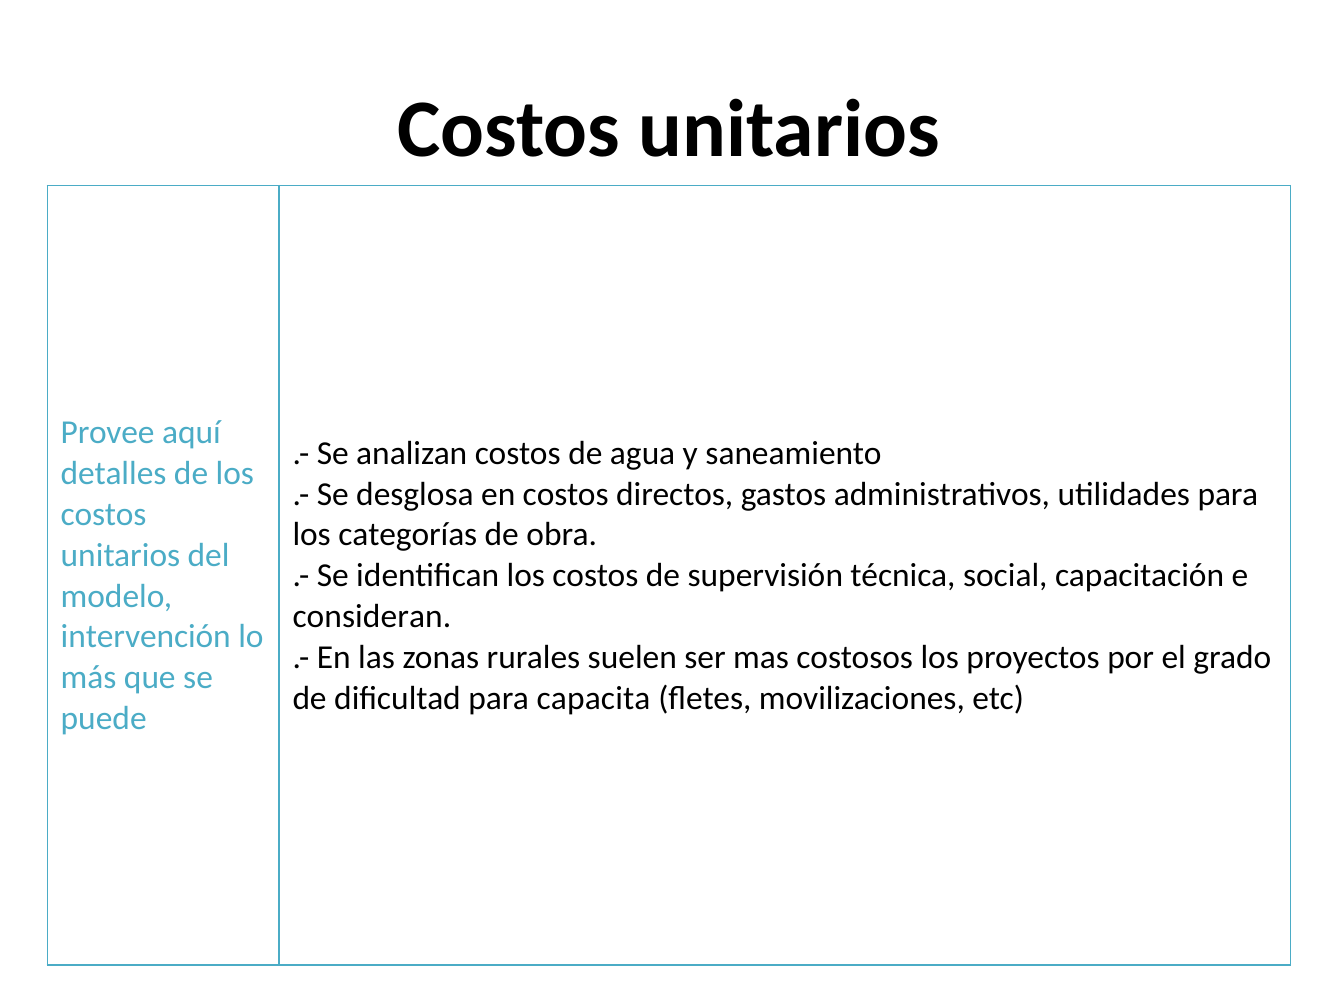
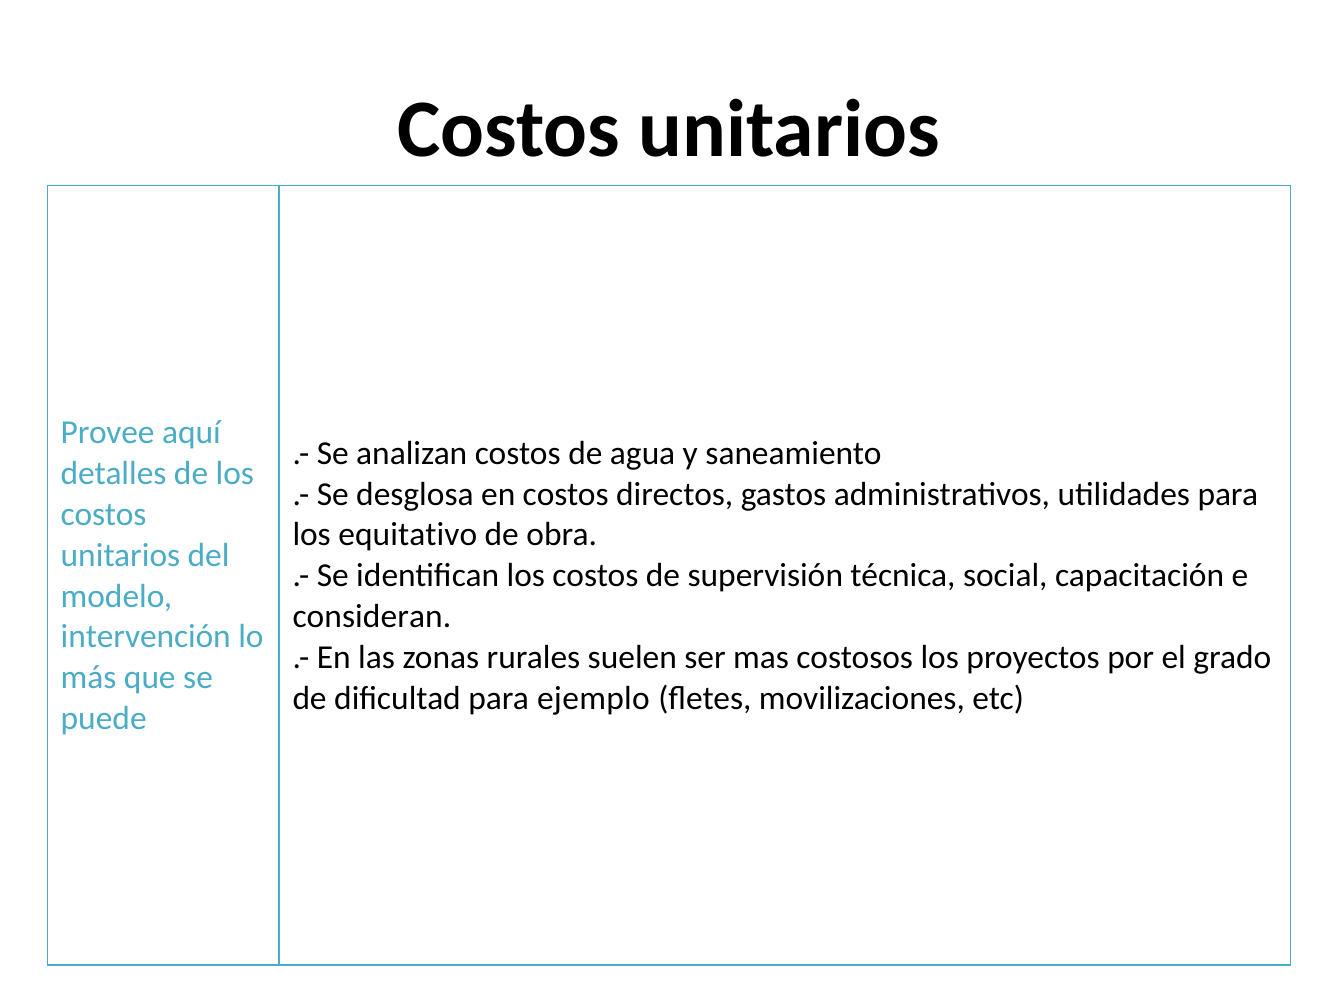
categorías: categorías -> equitativo
capacita: capacita -> ejemplo
